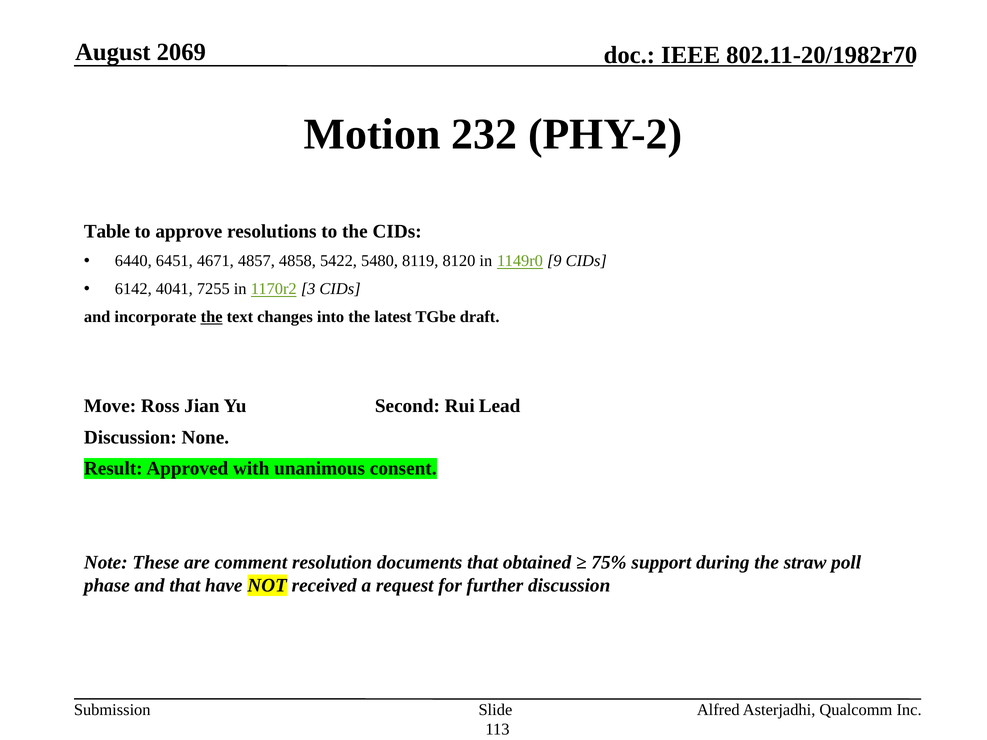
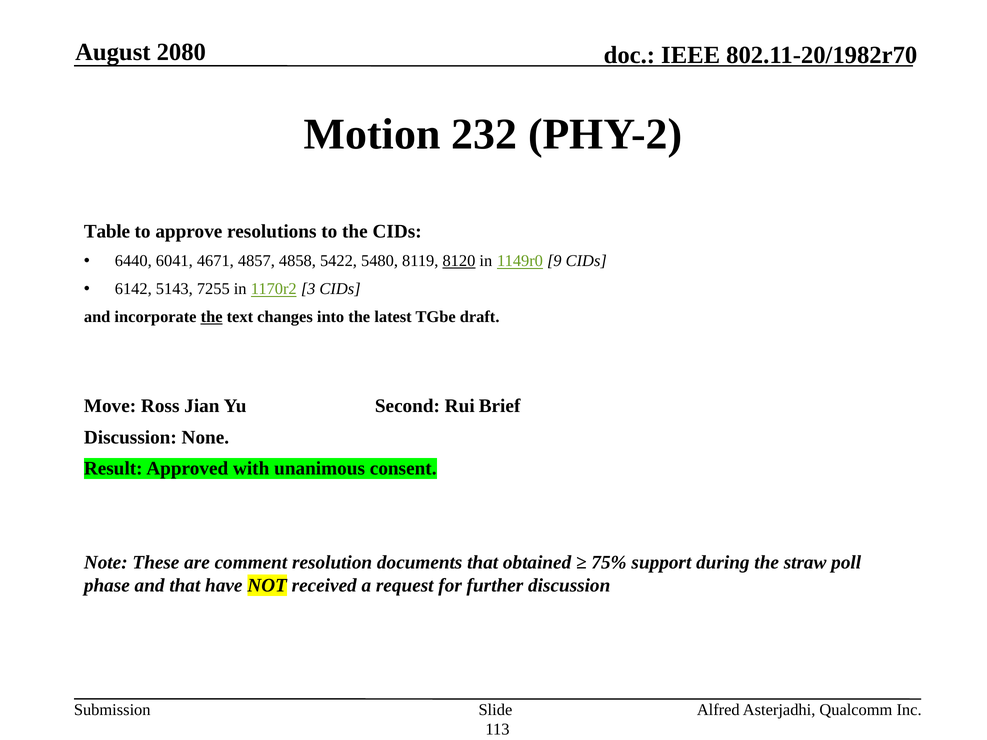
2069: 2069 -> 2080
6451: 6451 -> 6041
8120 underline: none -> present
4041: 4041 -> 5143
Lead: Lead -> Brief
